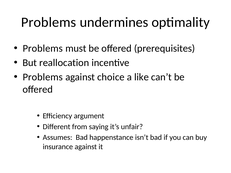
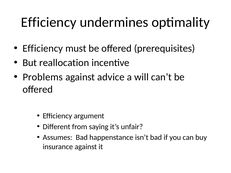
Problems at (49, 22): Problems -> Efficiency
Problems at (43, 48): Problems -> Efficiency
choice: choice -> advice
like: like -> will
